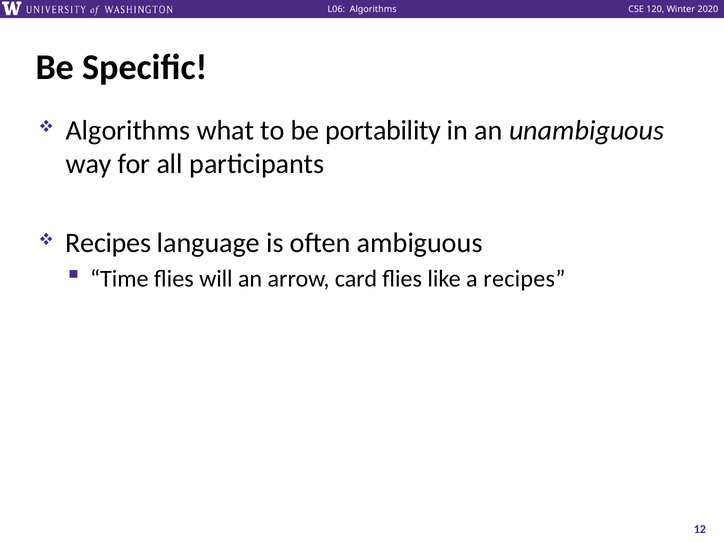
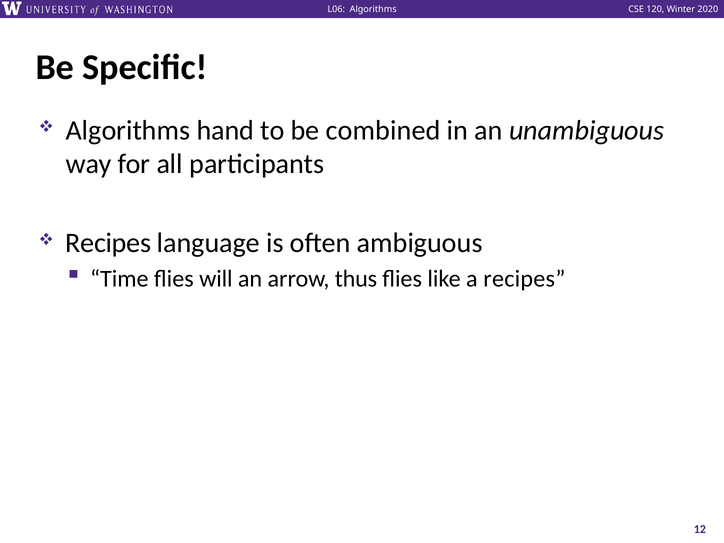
what: what -> hand
portability: portability -> combined
card: card -> thus
